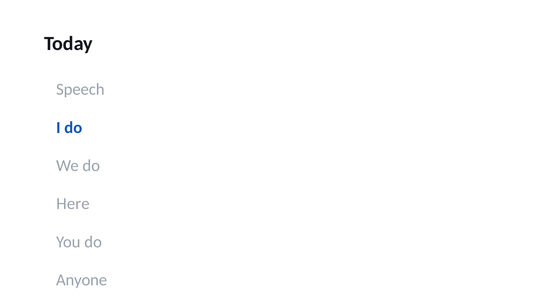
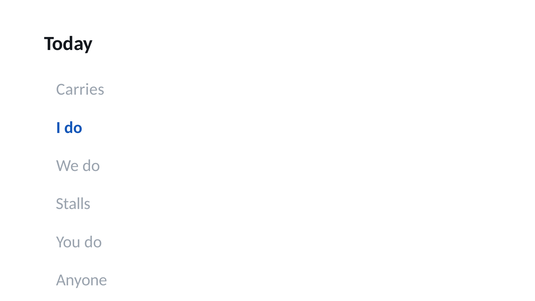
Speech: Speech -> Carries
Here: Here -> Stalls
